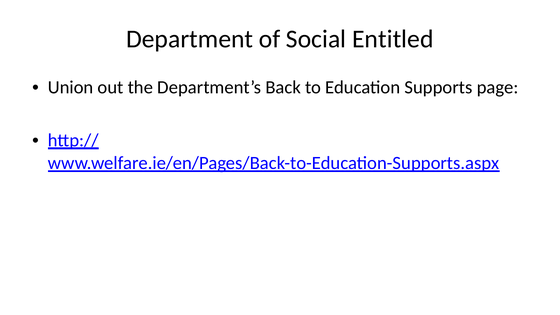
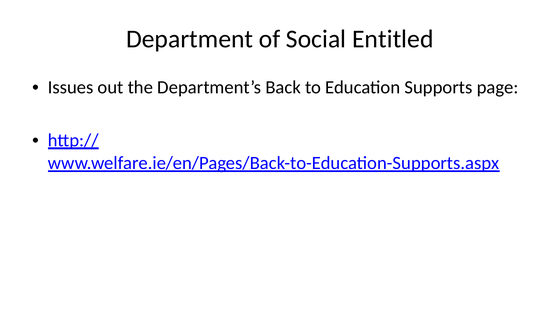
Union: Union -> Issues
